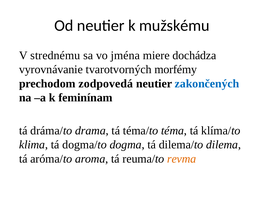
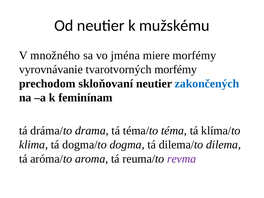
strednému: strednému -> množného
miere dochádza: dochádza -> morfémy
zodpovedá: zodpovedá -> skloňovaní
revma colour: orange -> purple
